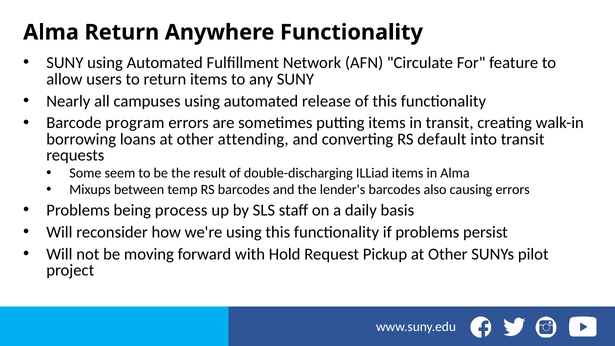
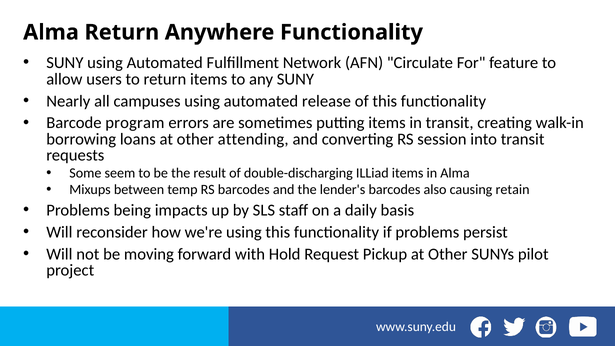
default: default -> session
causing errors: errors -> retain
process: process -> impacts
